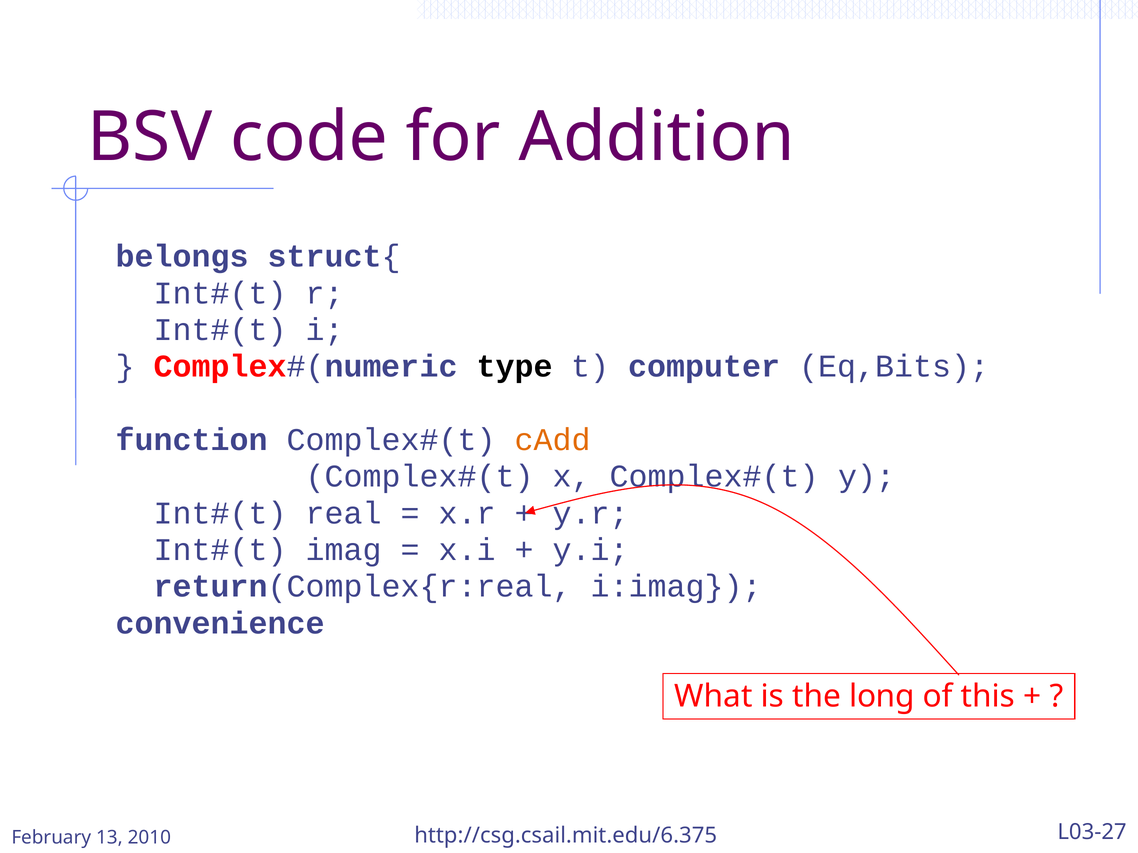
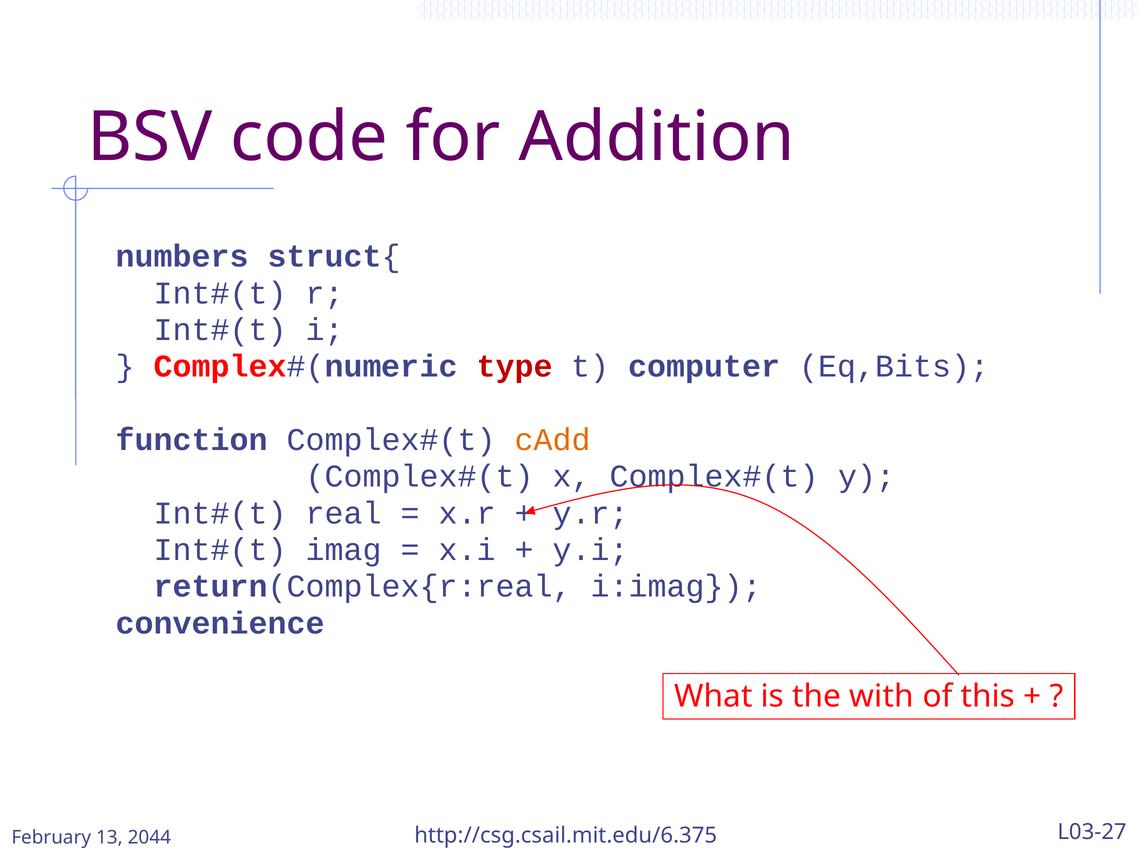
belongs: belongs -> numbers
type colour: black -> red
long: long -> with
2010: 2010 -> 2044
